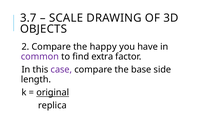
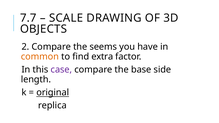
3.7: 3.7 -> 7.7
happy: happy -> seems
common colour: purple -> orange
